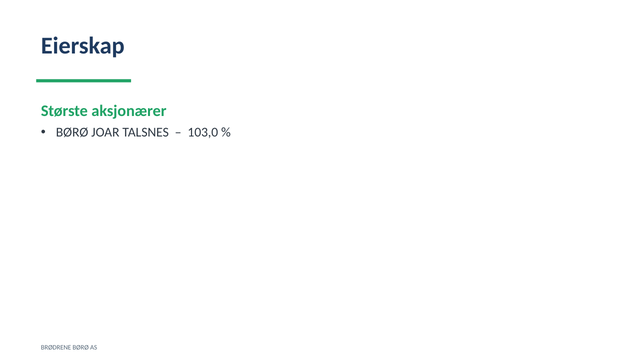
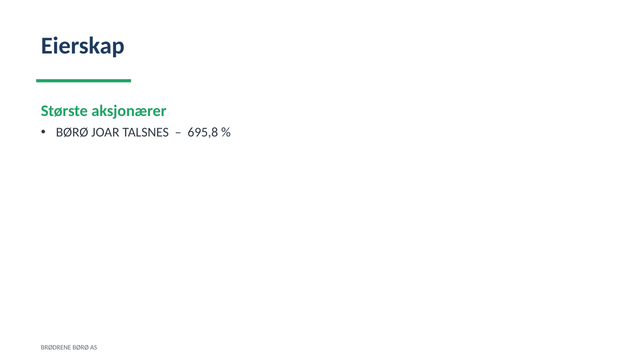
103,0: 103,0 -> 695,8
